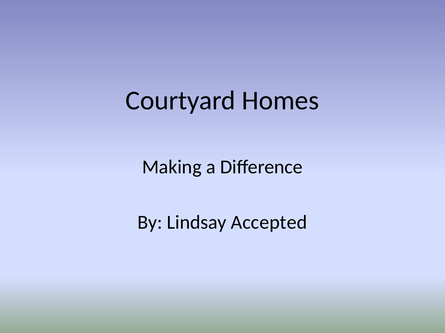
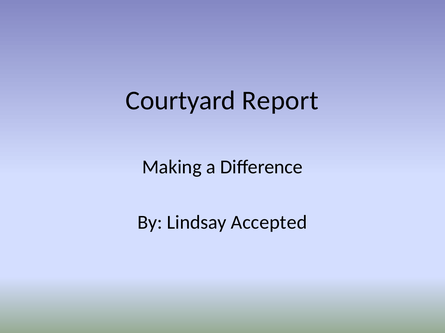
Homes: Homes -> Report
